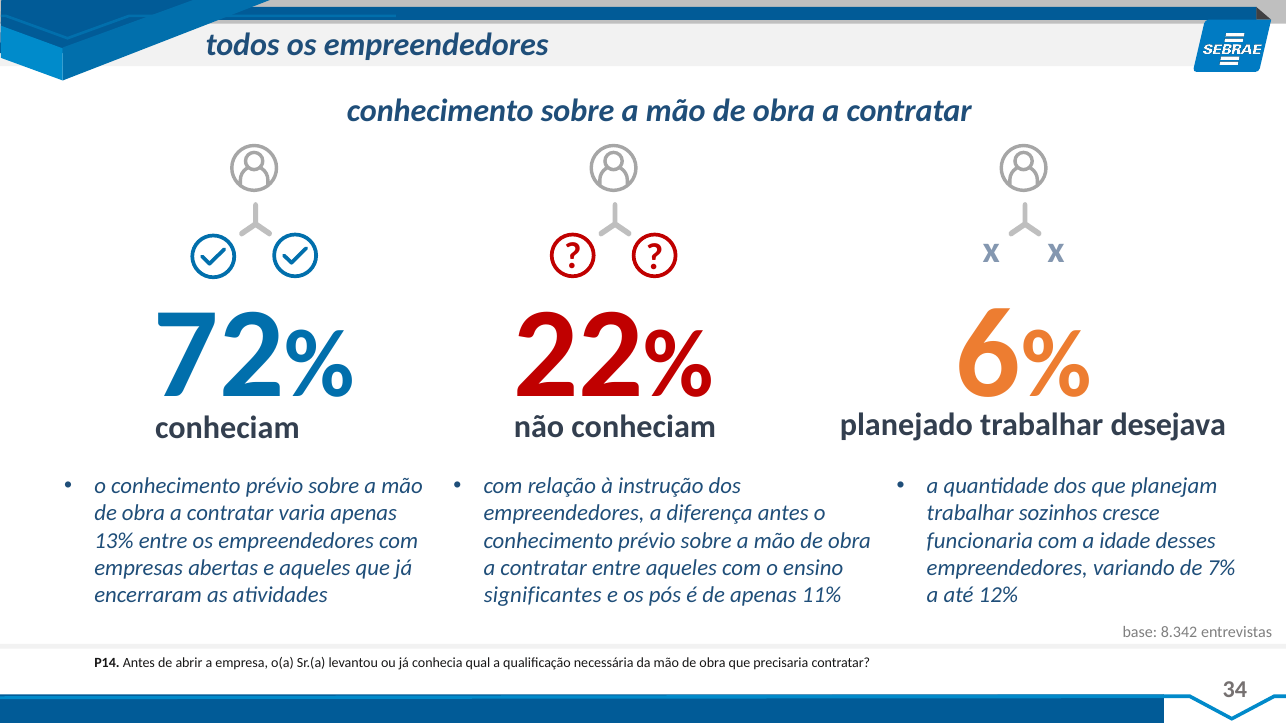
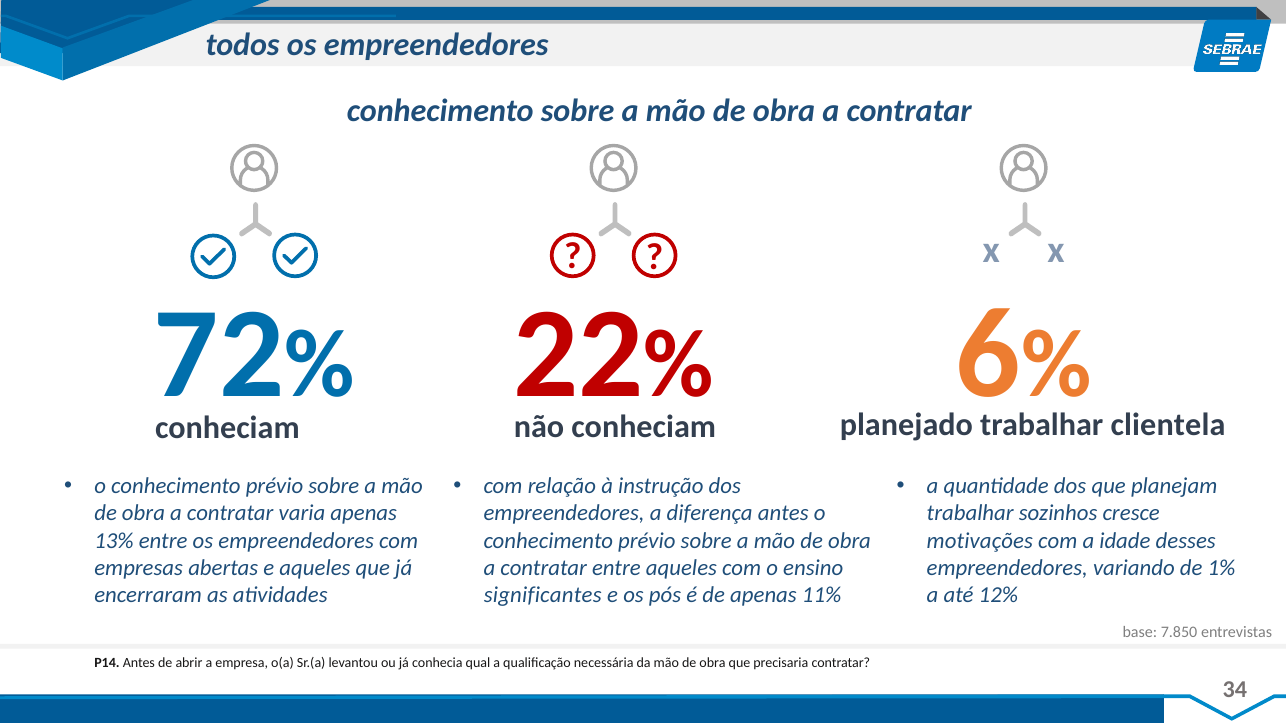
desejava: desejava -> clientela
funcionaria: funcionaria -> motivações
7%: 7% -> 1%
8.342: 8.342 -> 7.850
